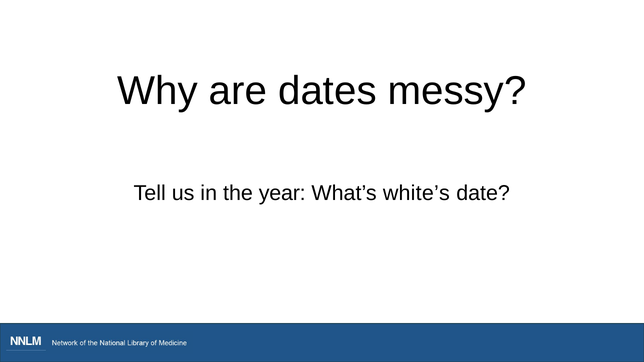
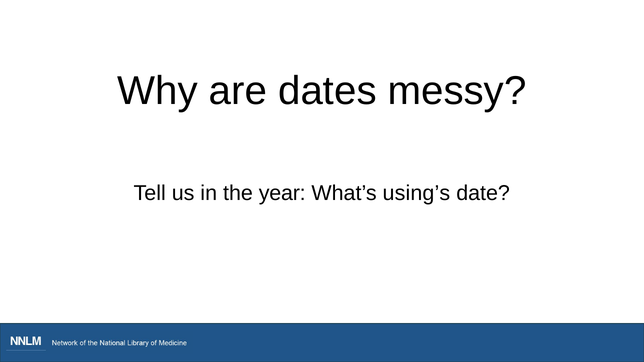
white’s: white’s -> using’s
